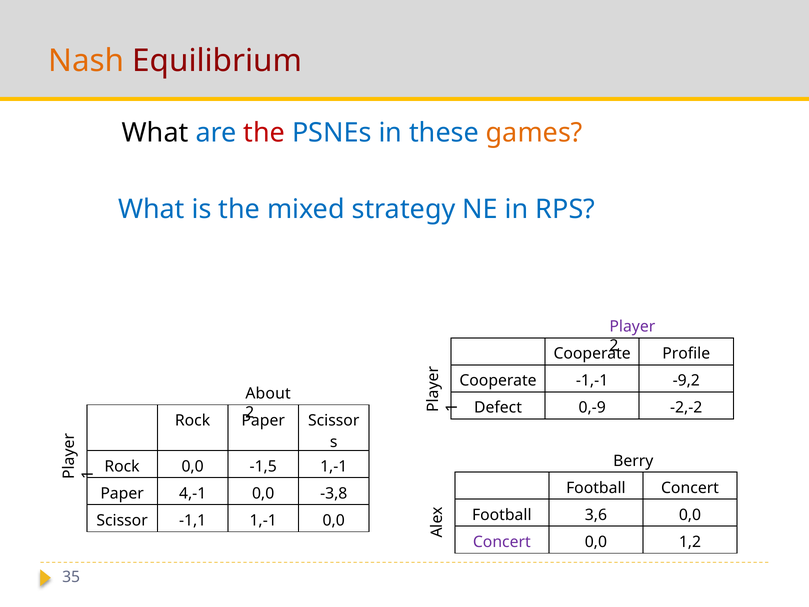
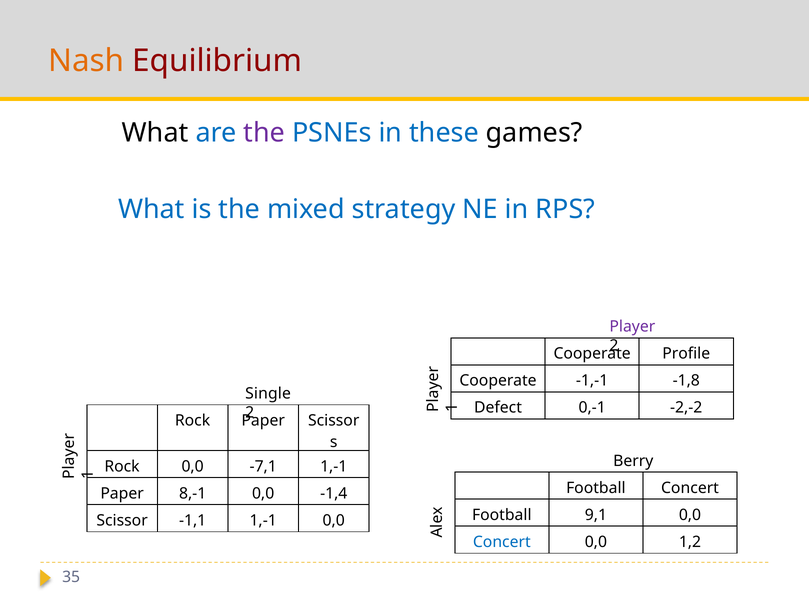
the at (264, 133) colour: red -> purple
games colour: orange -> black
-9,2: -9,2 -> -1,8
About: About -> Single
0,-9: 0,-9 -> 0,-1
-1,5: -1,5 -> -7,1
4,-1: 4,-1 -> 8,-1
-3,8: -3,8 -> -1,4
3,6: 3,6 -> 9,1
Concert at (502, 542) colour: purple -> blue
